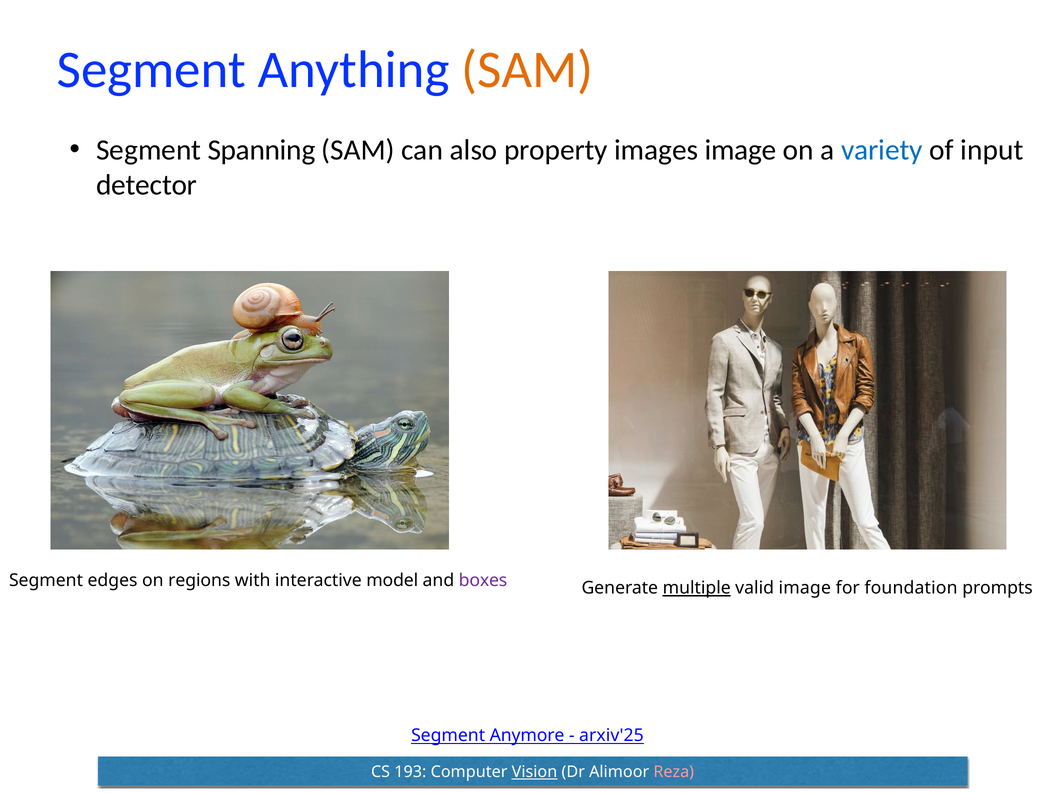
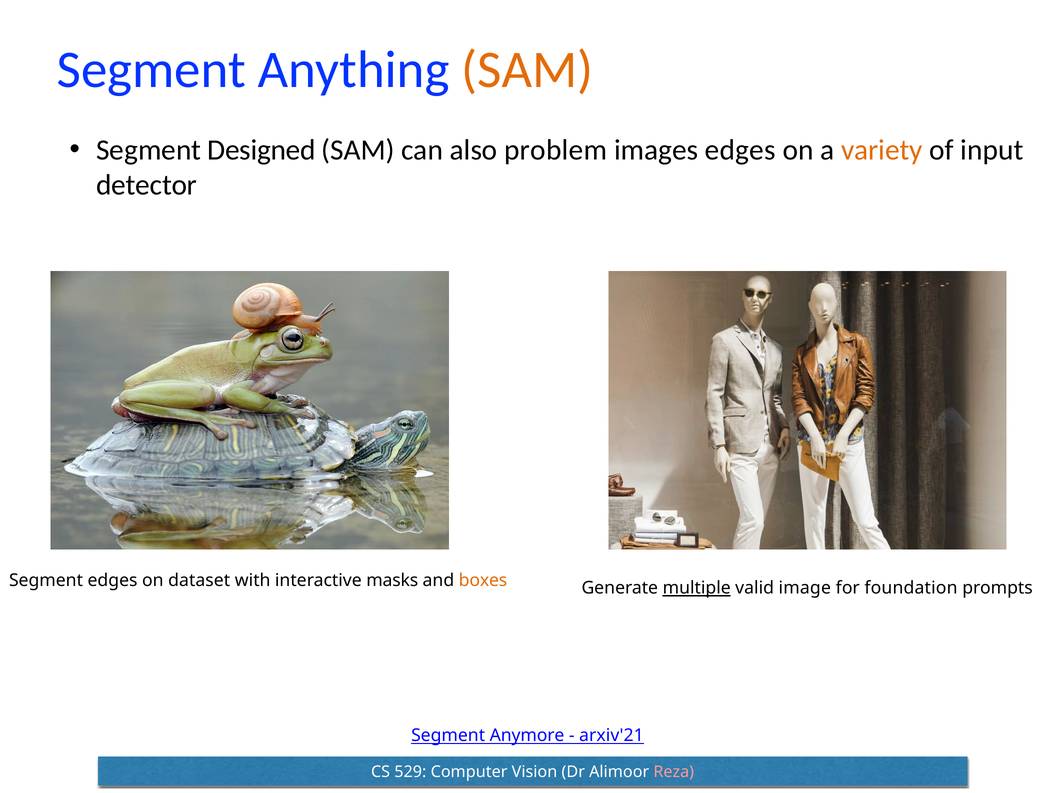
Spanning: Spanning -> Designed
property: property -> problem
images image: image -> edges
variety colour: blue -> orange
regions: regions -> dataset
model: model -> masks
boxes colour: purple -> orange
arxiv'25: arxiv'25 -> arxiv'21
193: 193 -> 529
Vision underline: present -> none
